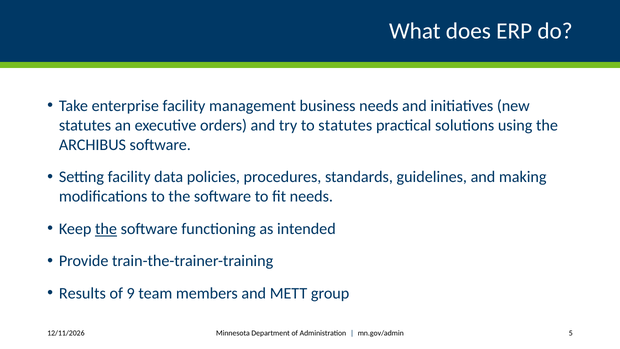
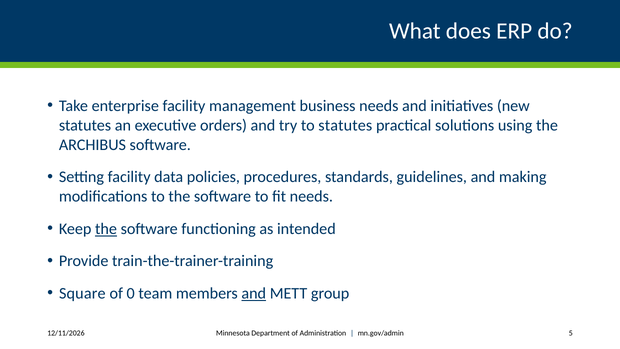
Results: Results -> Square
9: 9 -> 0
and at (254, 293) underline: none -> present
